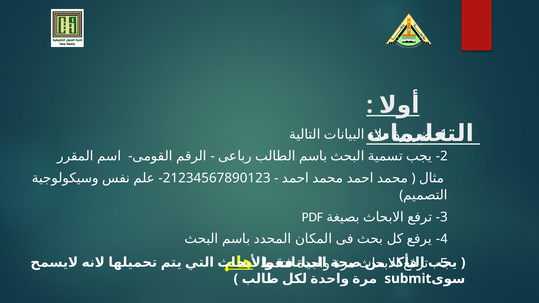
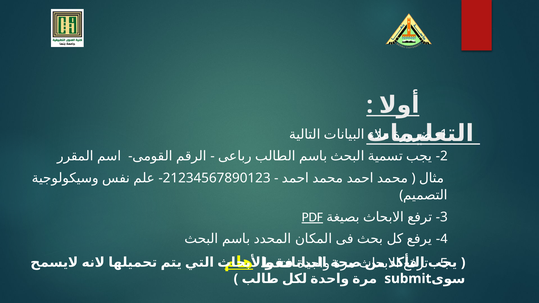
PDF underline: none -> present
